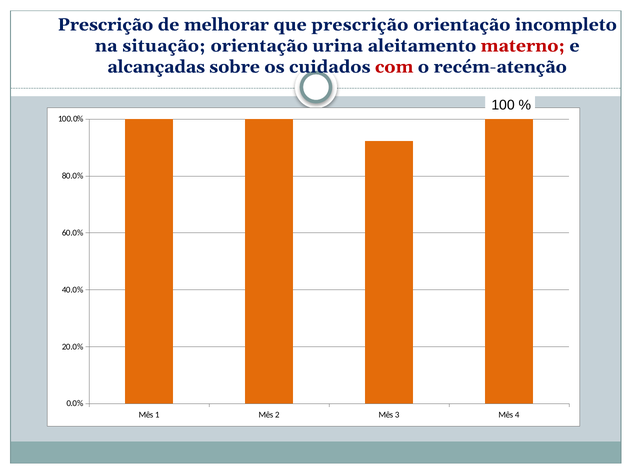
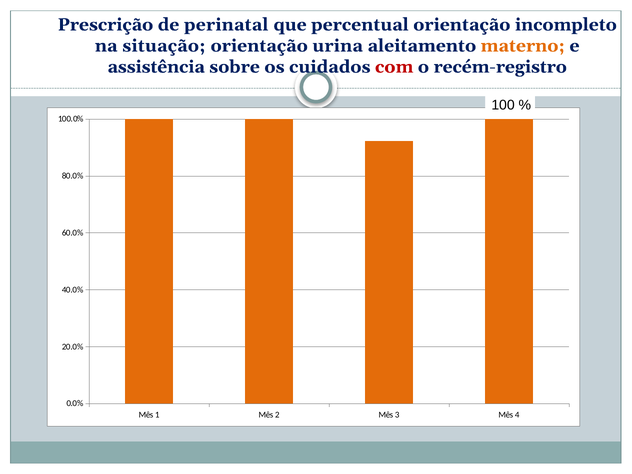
melhorar: melhorar -> perinatal
que prescrição: prescrição -> percentual
materno colour: red -> orange
alcançadas: alcançadas -> assistência
recém-atenção: recém-atenção -> recém-registro
